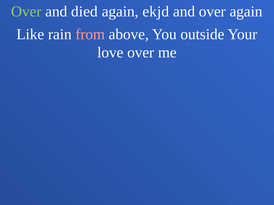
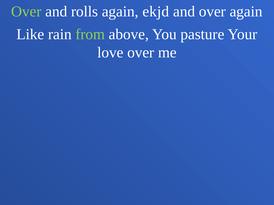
died: died -> rolls
from colour: pink -> light green
outside: outside -> pasture
